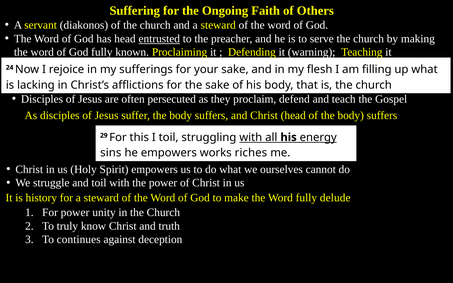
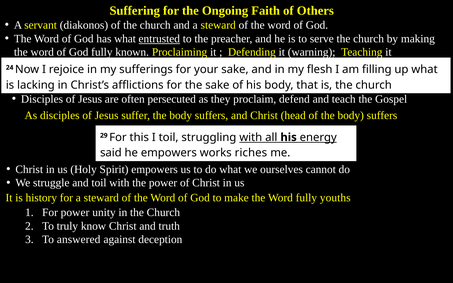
has head: head -> what
sins: sins -> said
delude: delude -> youths
continues: continues -> answered
